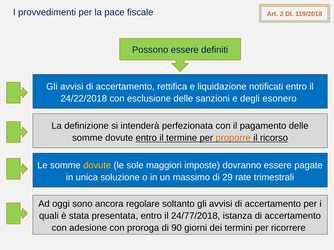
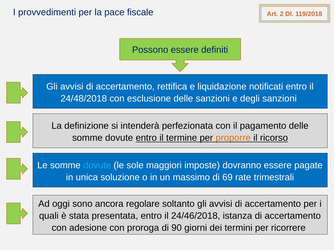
24/22/2018: 24/22/2018 -> 24/48/2018
degli esonero: esonero -> sanzioni
dovute at (97, 166) colour: yellow -> light blue
29: 29 -> 69
24/77/2018: 24/77/2018 -> 24/46/2018
